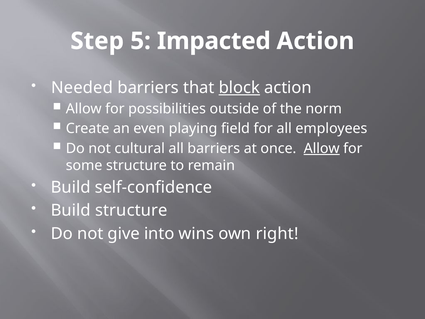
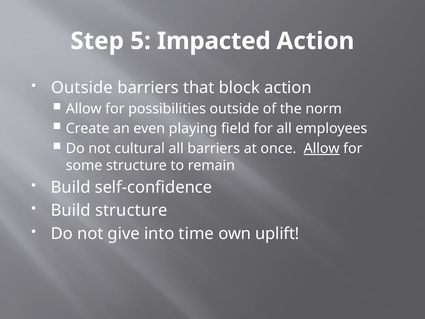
Needed at (82, 88): Needed -> Outside
block underline: present -> none
wins: wins -> time
right: right -> uplift
